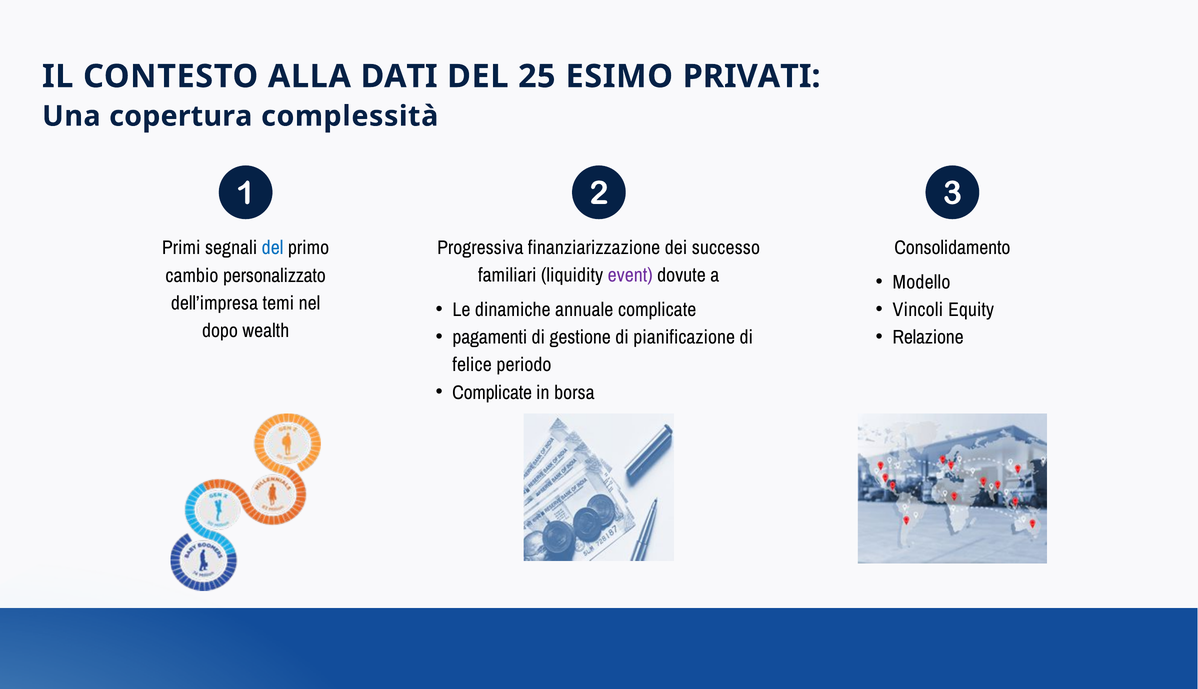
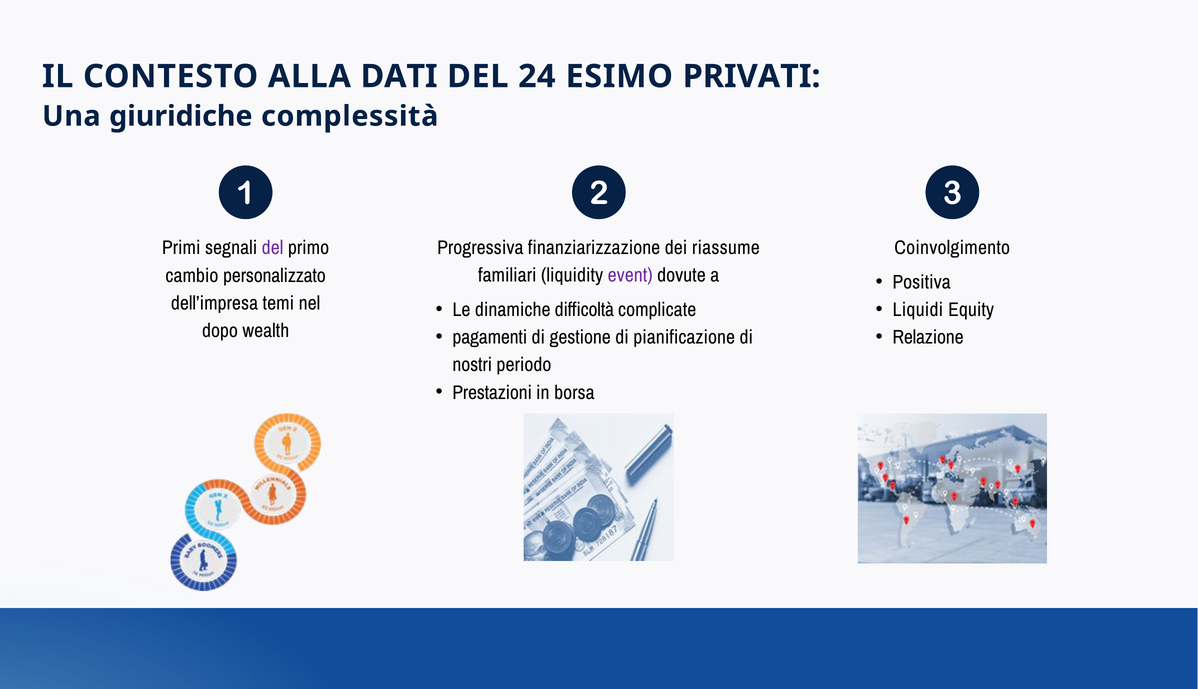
25: 25 -> 24
copertura: copertura -> giuridiche
del at (273, 248) colour: blue -> purple
successo: successo -> riassume
Consolidamento: Consolidamento -> Coinvolgimento
Modello: Modello -> Positiva
annuale: annuale -> difficoltà
Vincoli: Vincoli -> Liquidi
felice: felice -> nostri
Complicate at (492, 392): Complicate -> Prestazioni
